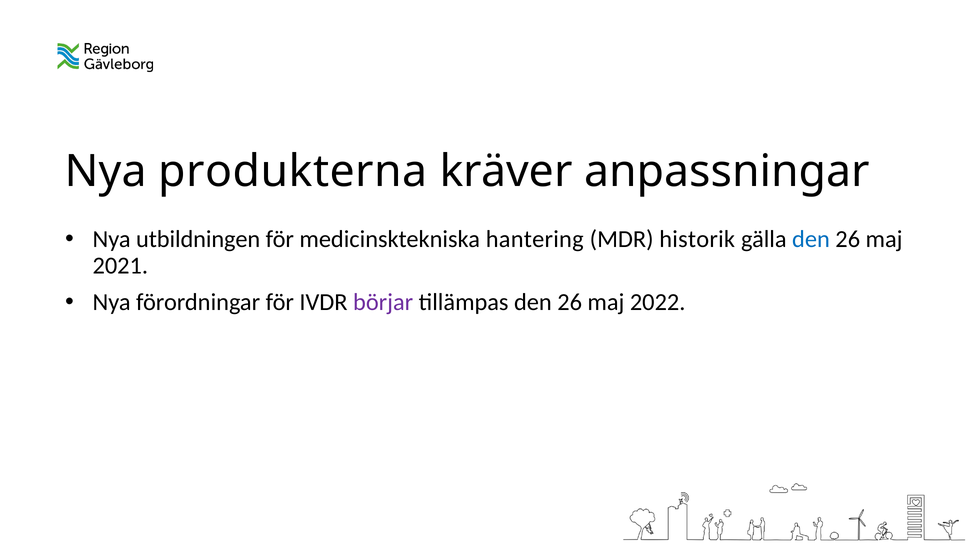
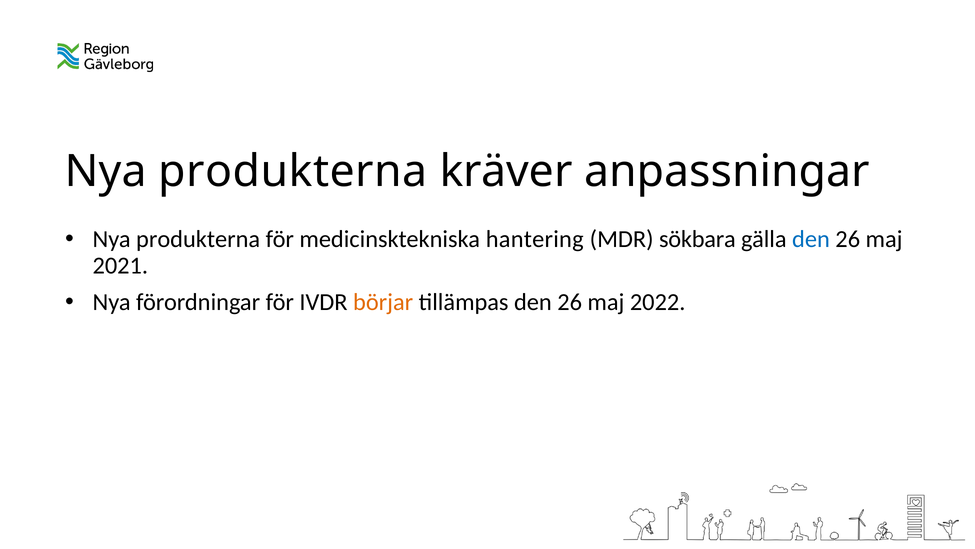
utbildningen at (198, 239): utbildningen -> produkterna
historik: historik -> sökbara
börjar colour: purple -> orange
